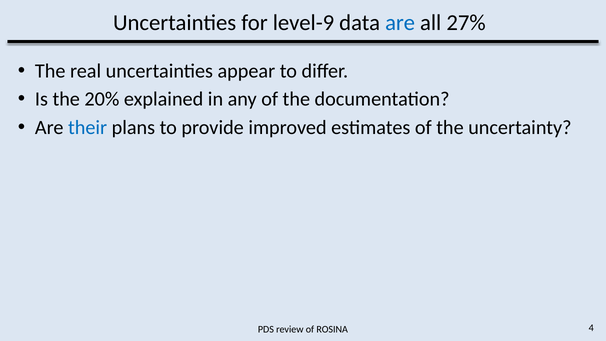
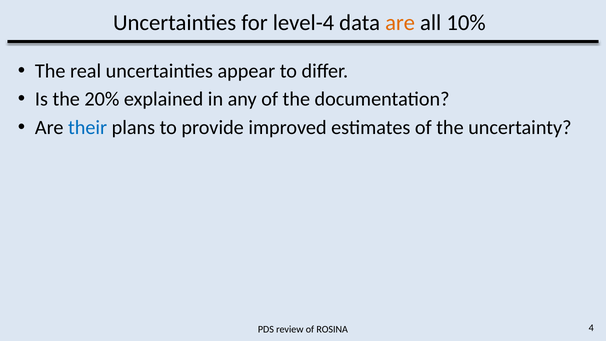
level-9: level-9 -> level-4
are at (400, 23) colour: blue -> orange
27%: 27% -> 10%
